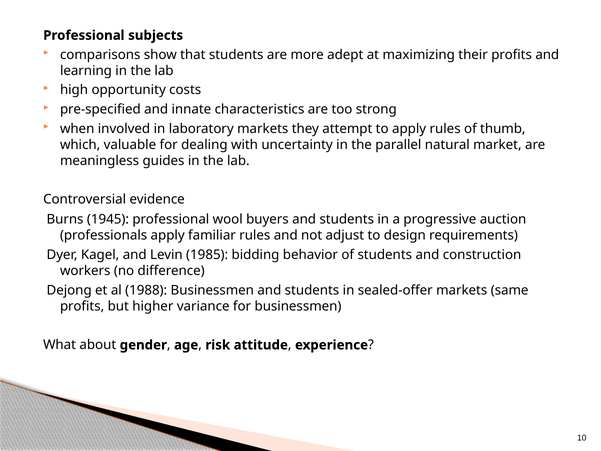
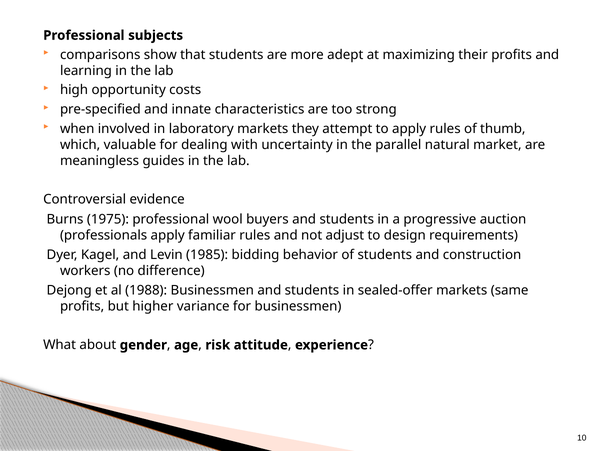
1945: 1945 -> 1975
